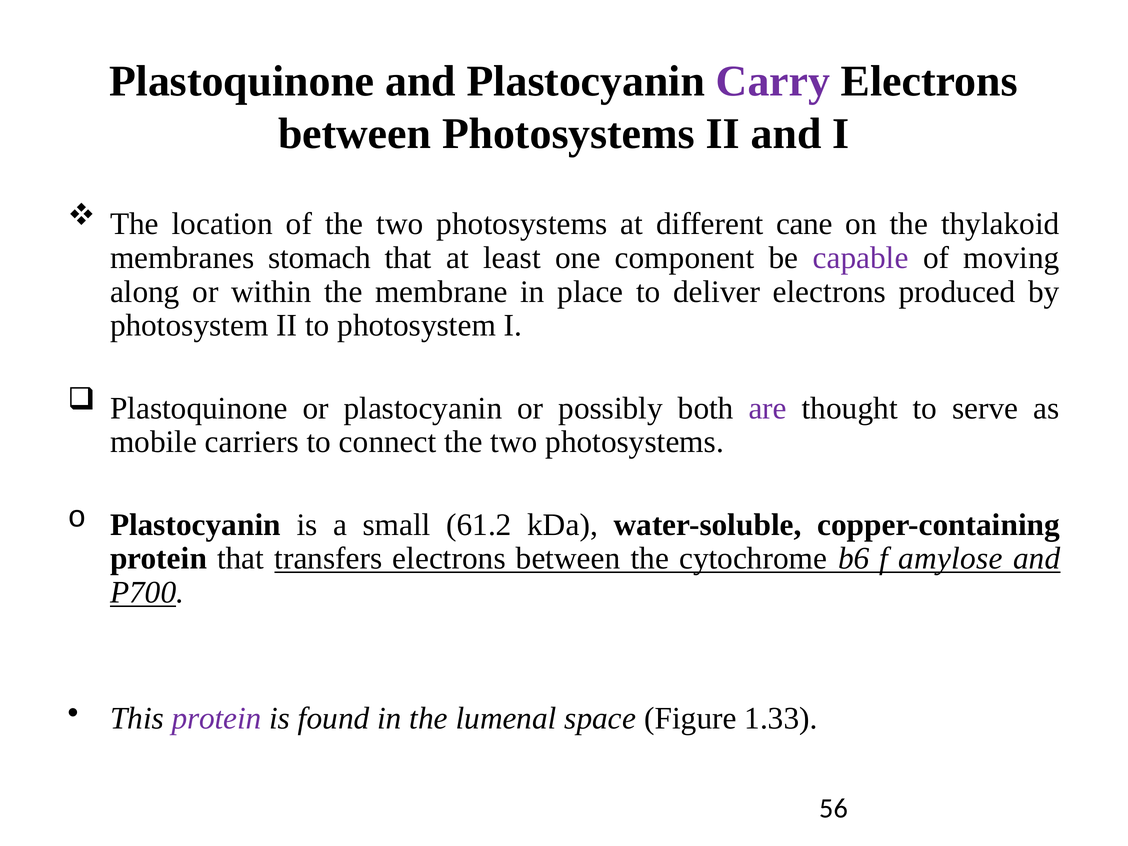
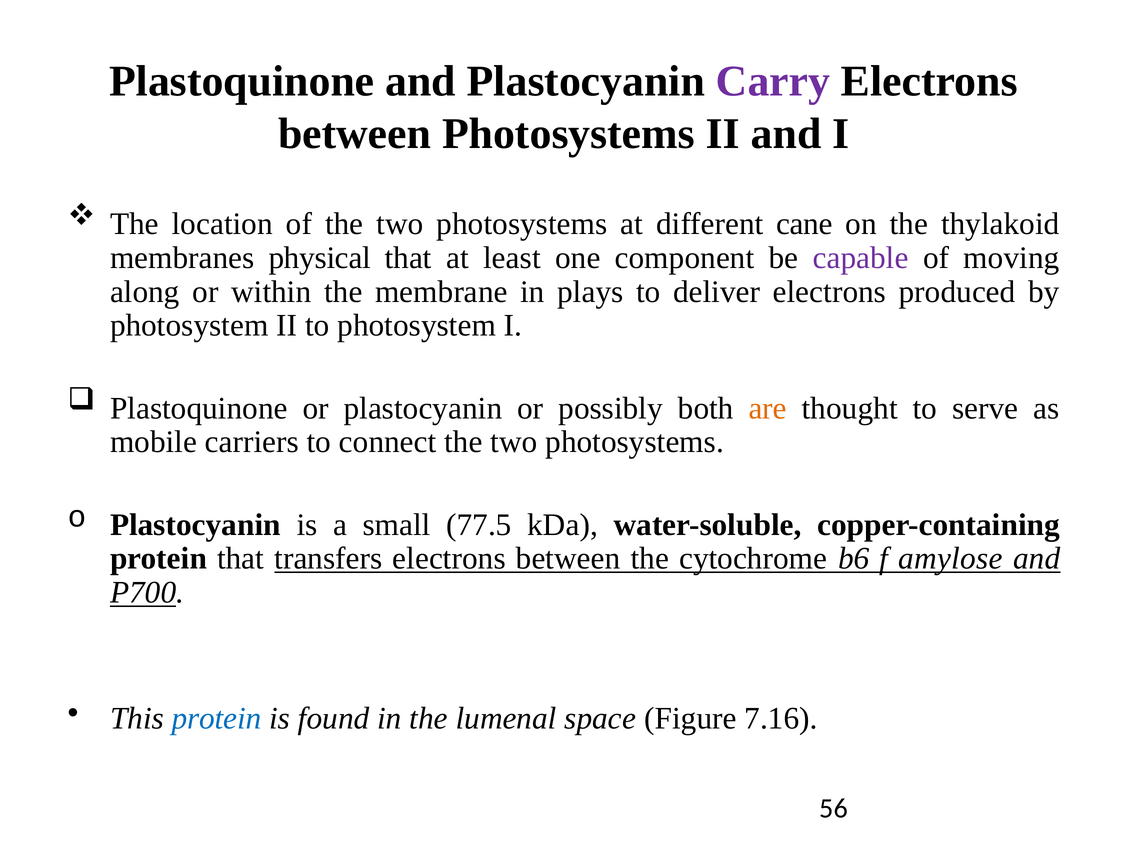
stomach: stomach -> physical
place: place -> plays
are colour: purple -> orange
61.2: 61.2 -> 77.5
protein at (217, 718) colour: purple -> blue
1.33: 1.33 -> 7.16
